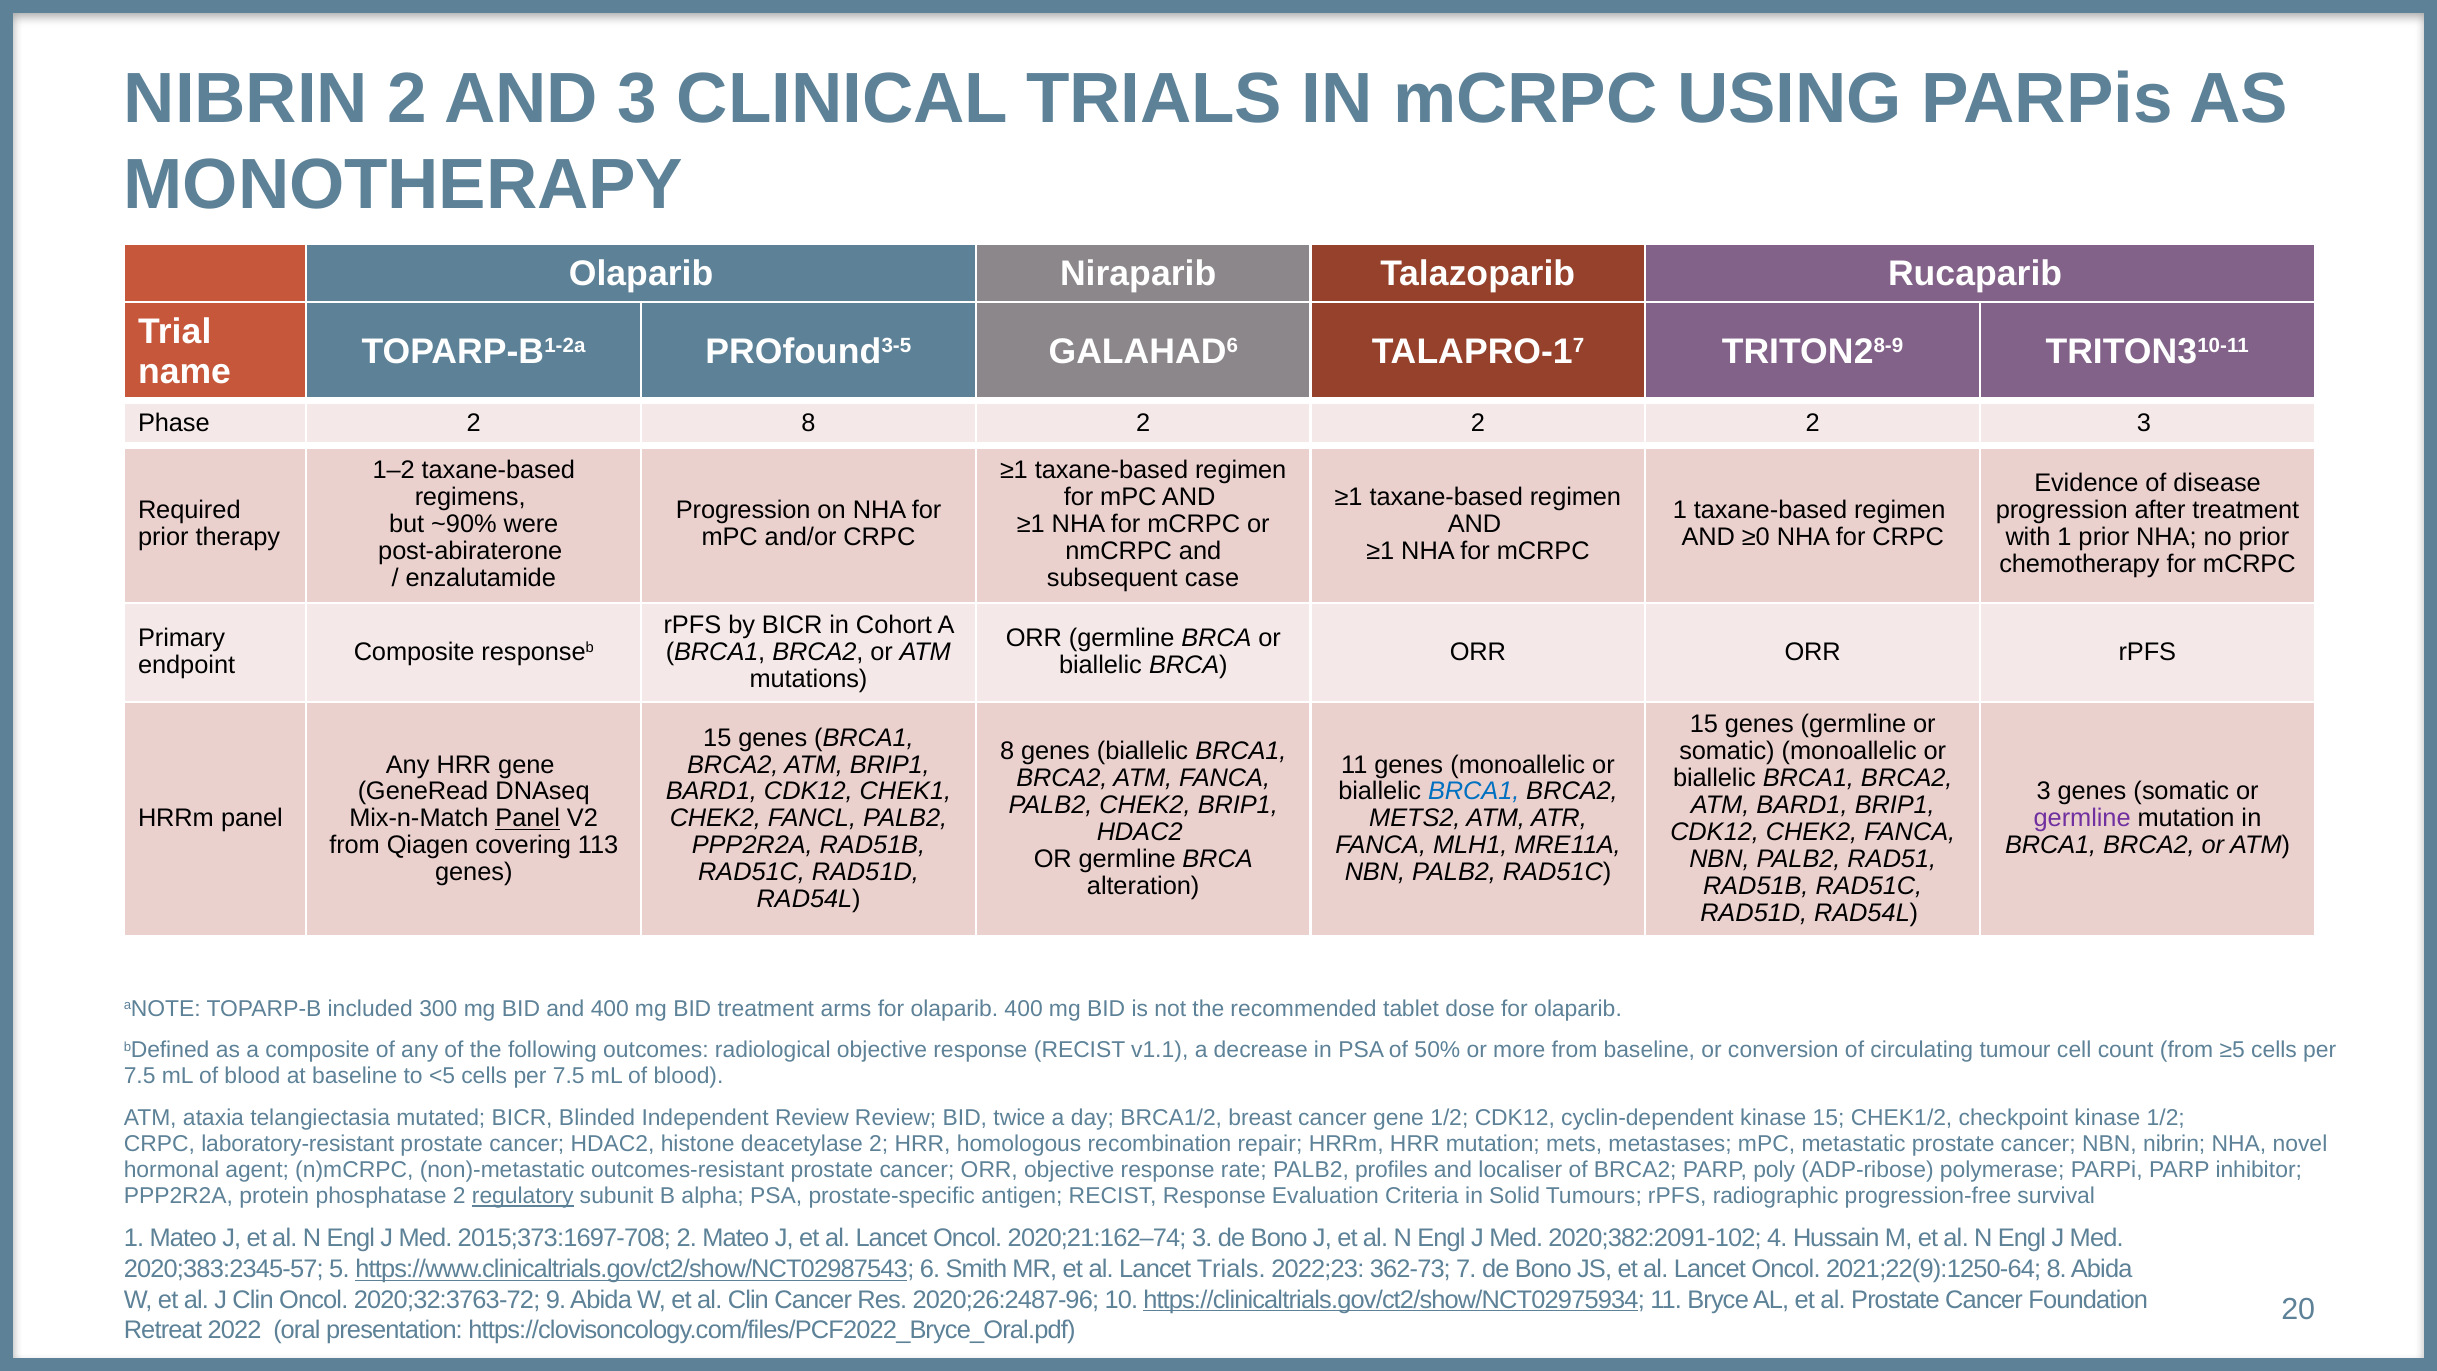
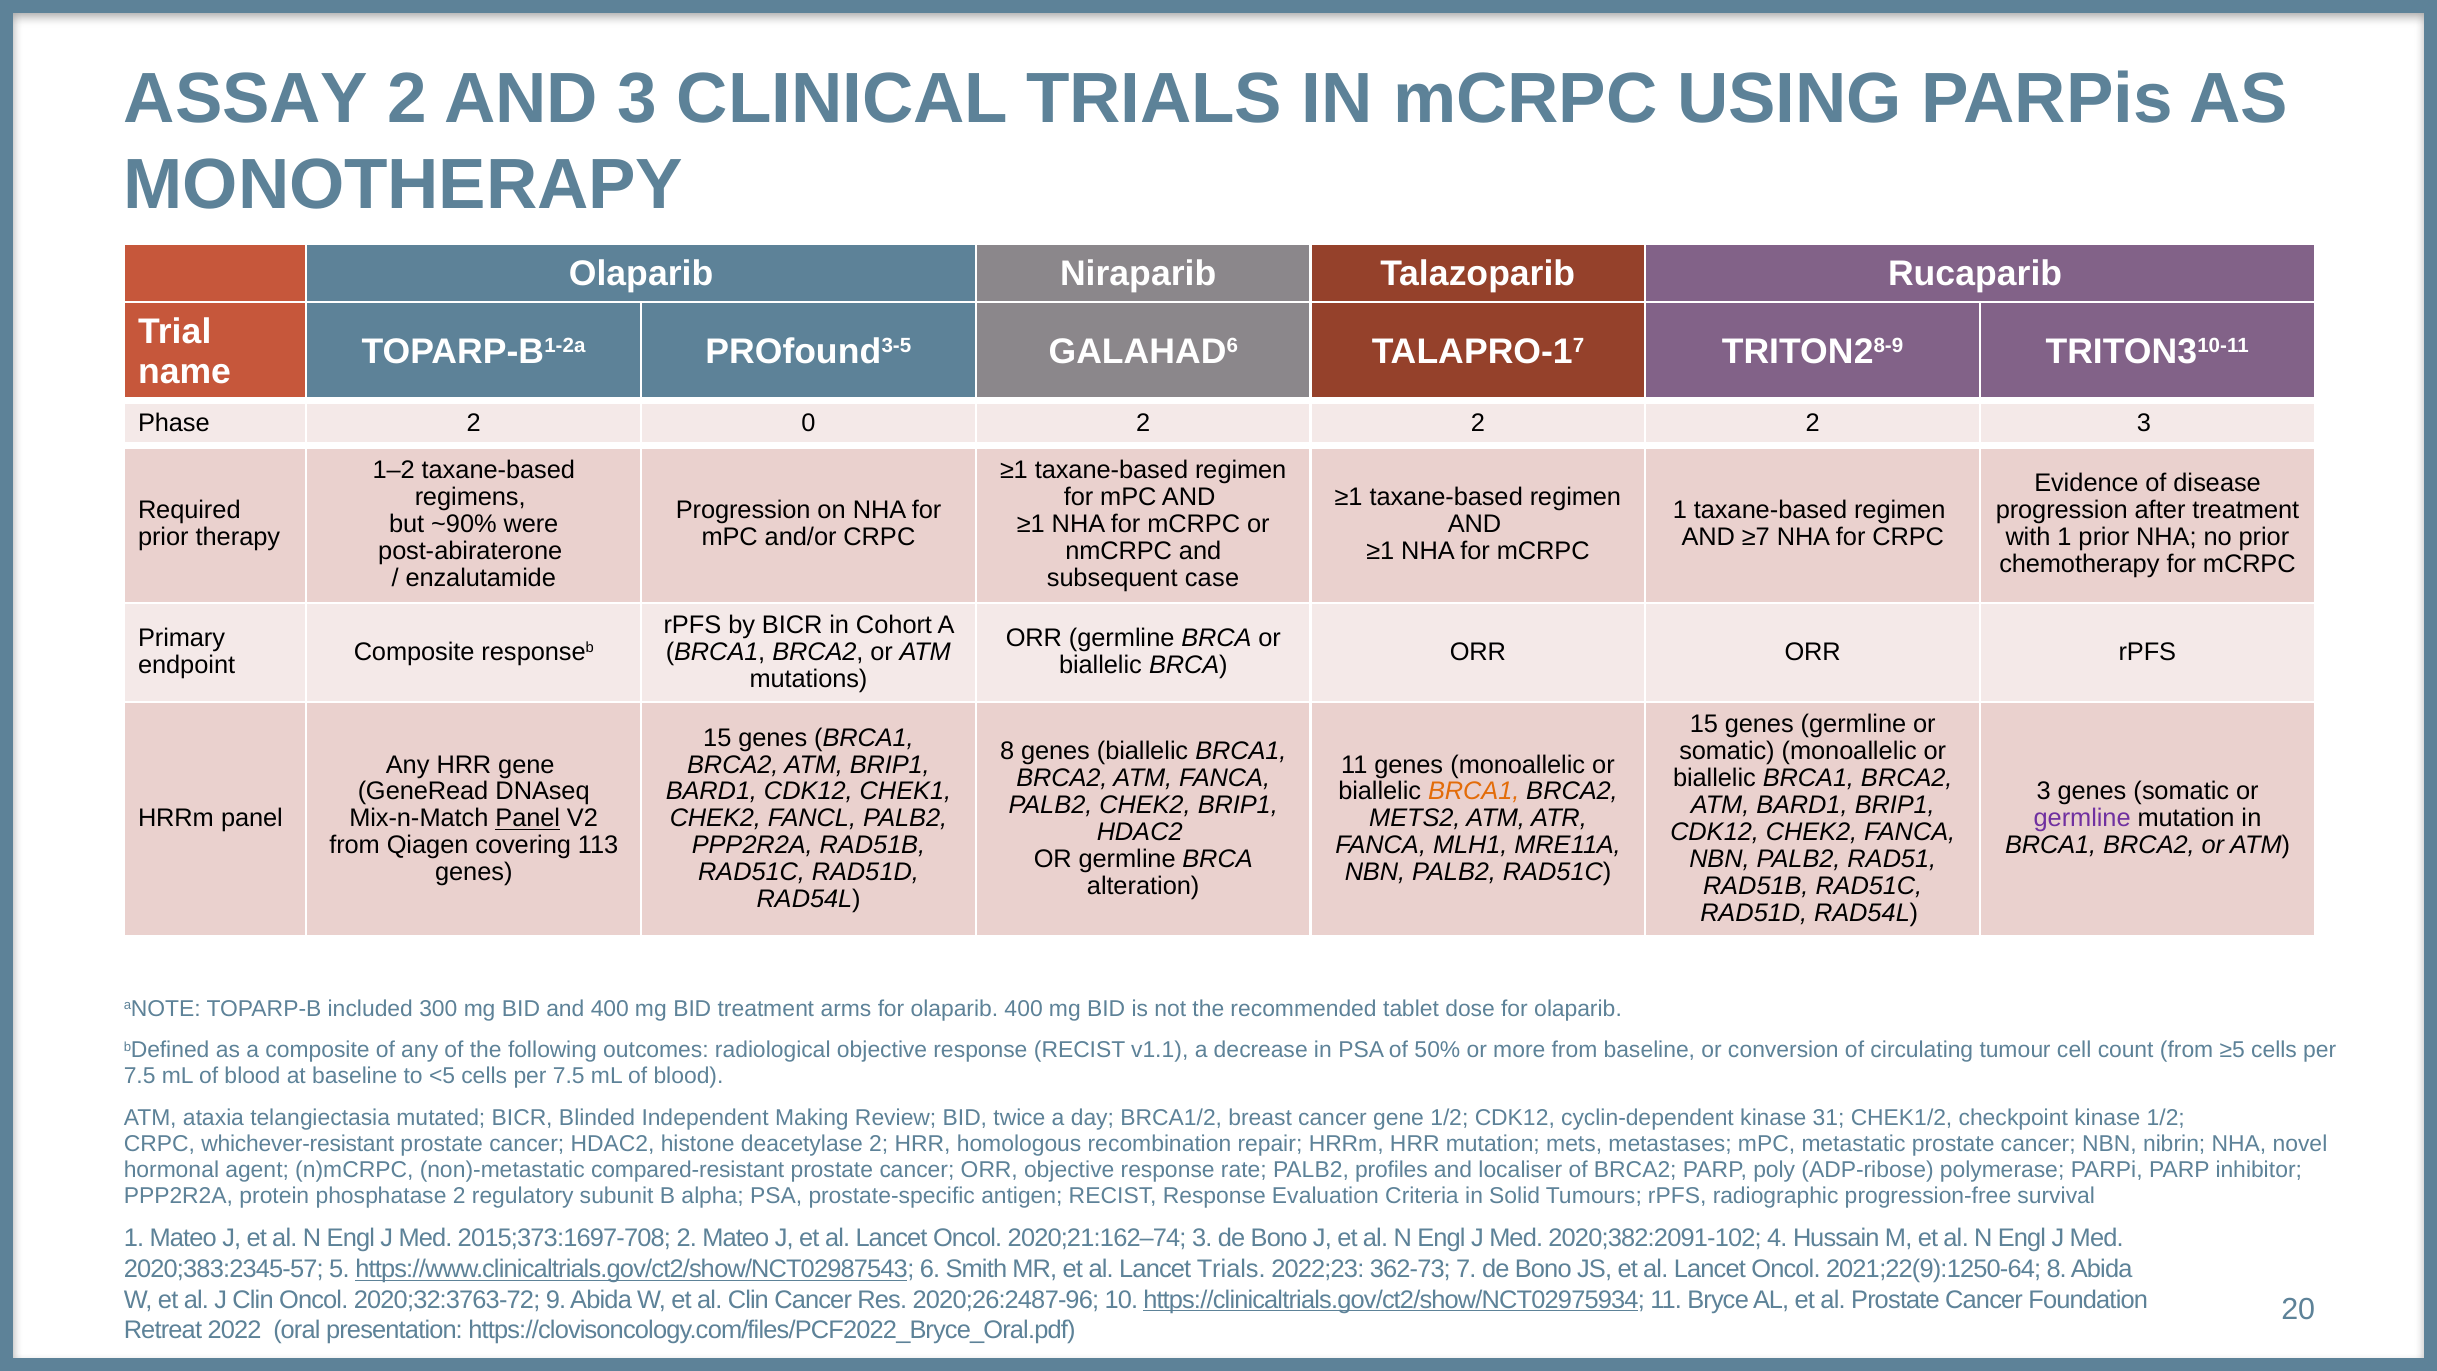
NIBRIN at (246, 99): NIBRIN -> ASSAY
2 8: 8 -> 0
≥0: ≥0 -> ≥7
BRCA1 at (1474, 791) colour: blue -> orange
Independent Review: Review -> Making
kinase 15: 15 -> 31
laboratory-resistant: laboratory-resistant -> whichever-resistant
outcomes-resistant: outcomes-resistant -> compared-resistant
regulatory underline: present -> none
